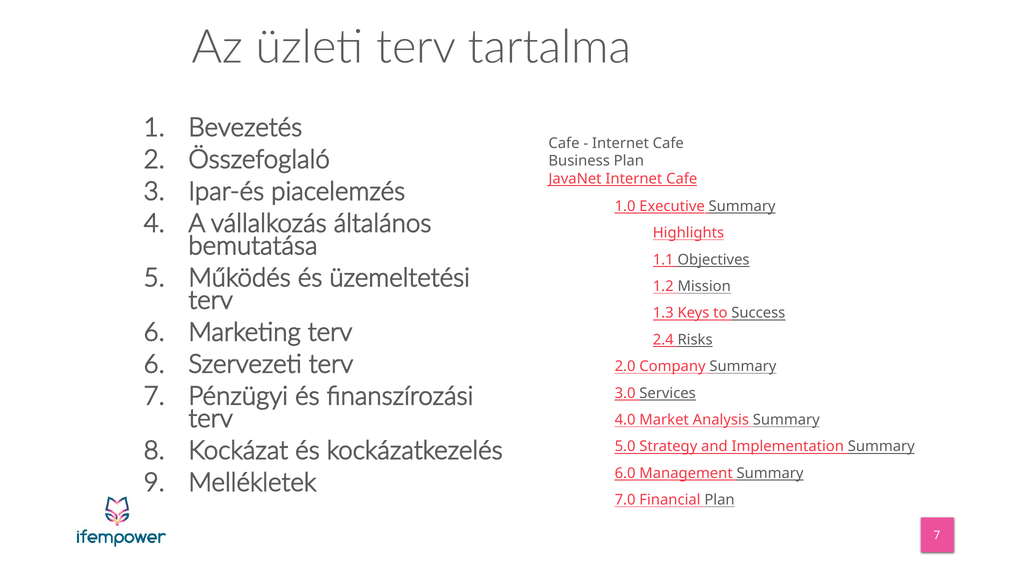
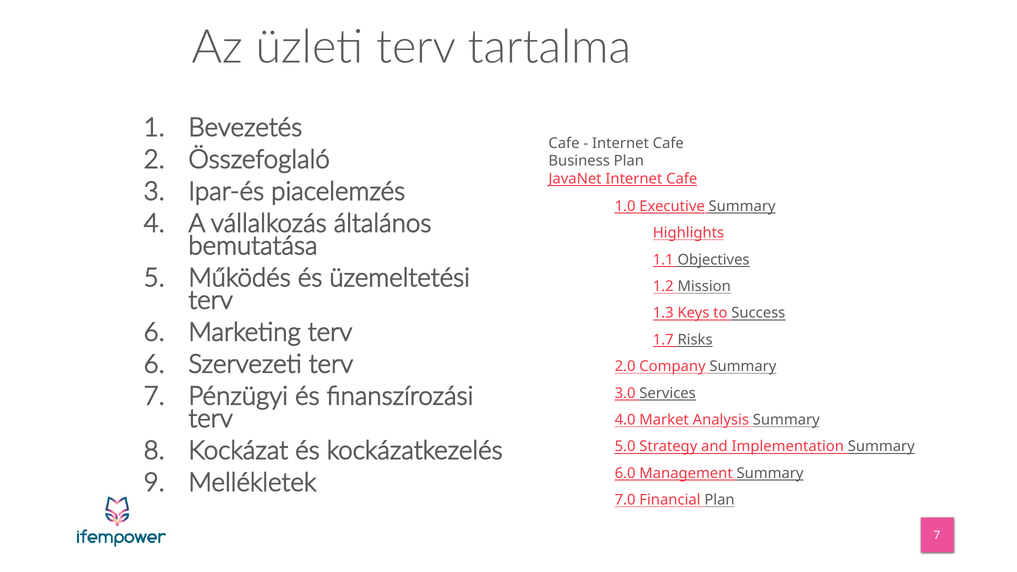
2.4: 2.4 -> 1.7
